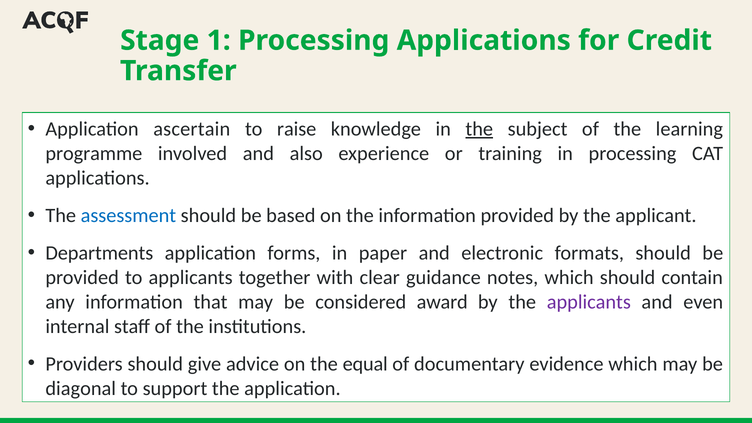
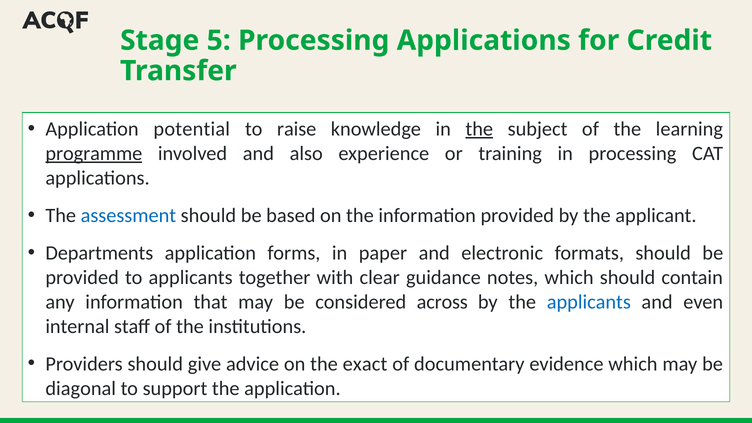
1: 1 -> 5
ascertain: ascertain -> potential
programme underline: none -> present
award: award -> across
applicants at (589, 302) colour: purple -> blue
equal: equal -> exact
